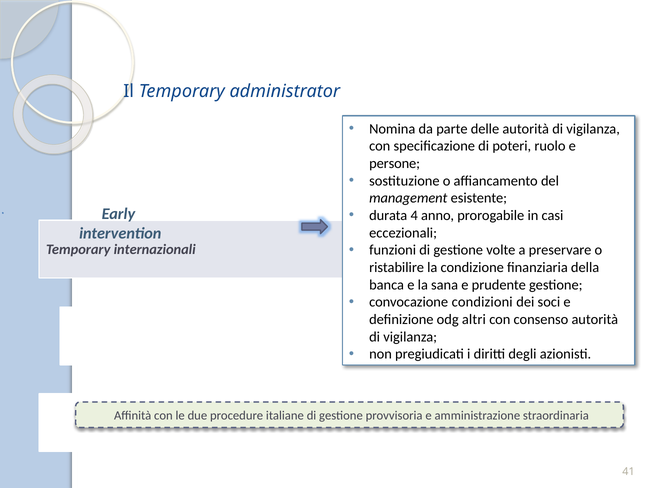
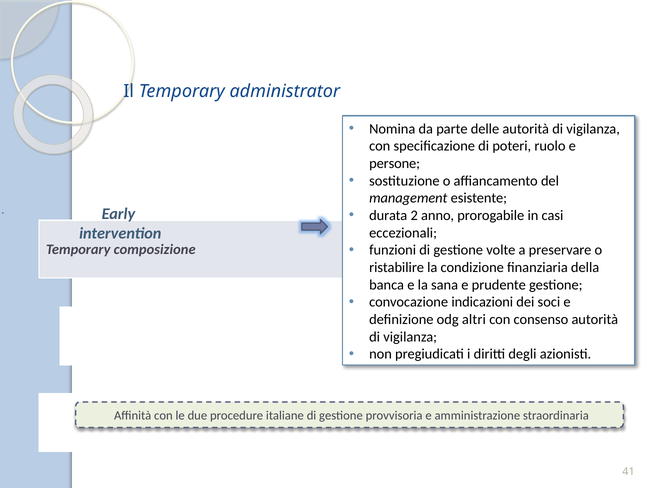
4: 4 -> 2
internazionali: internazionali -> composizione
condizioni: condizioni -> indicazioni
